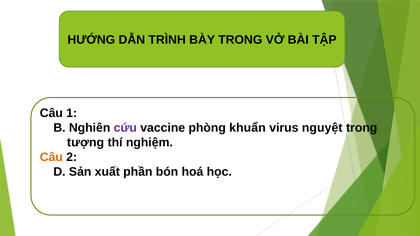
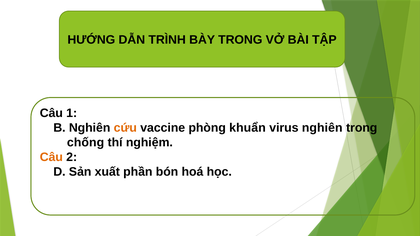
cứu colour: purple -> orange
virus nguyệt: nguyệt -> nghiên
tượng: tượng -> chống
